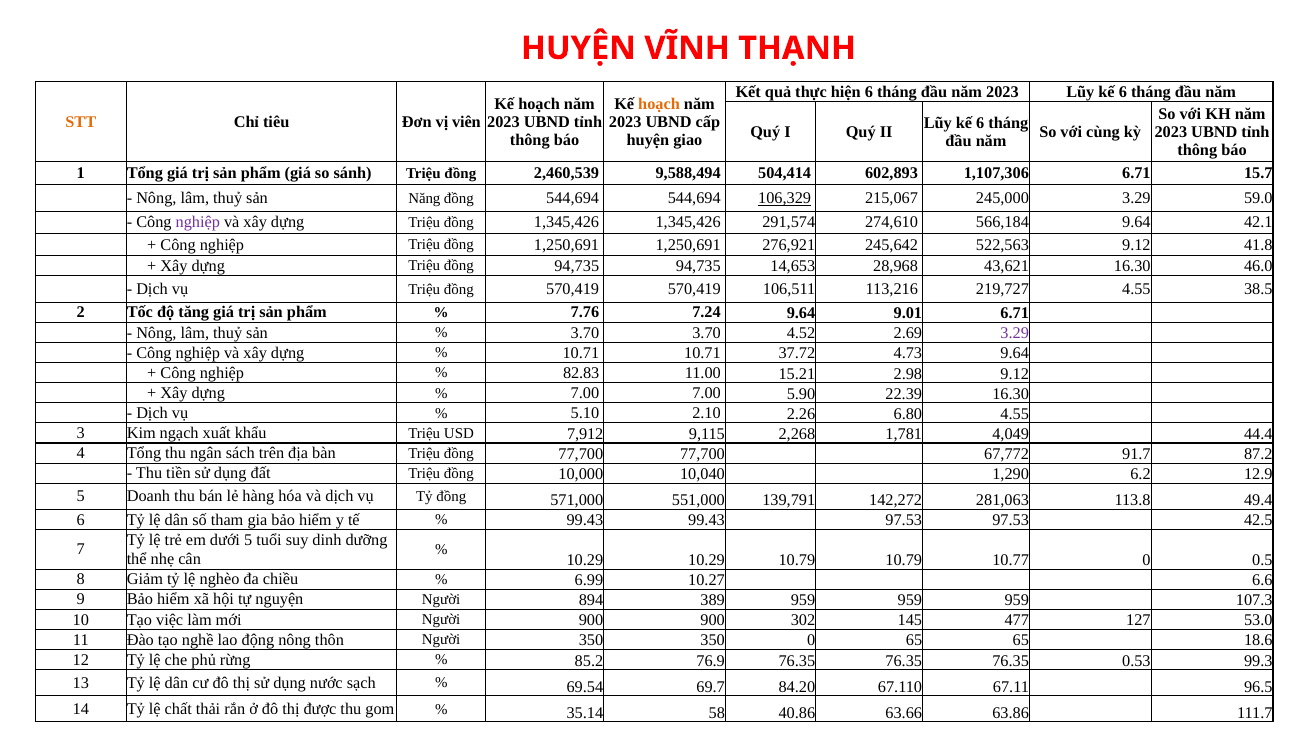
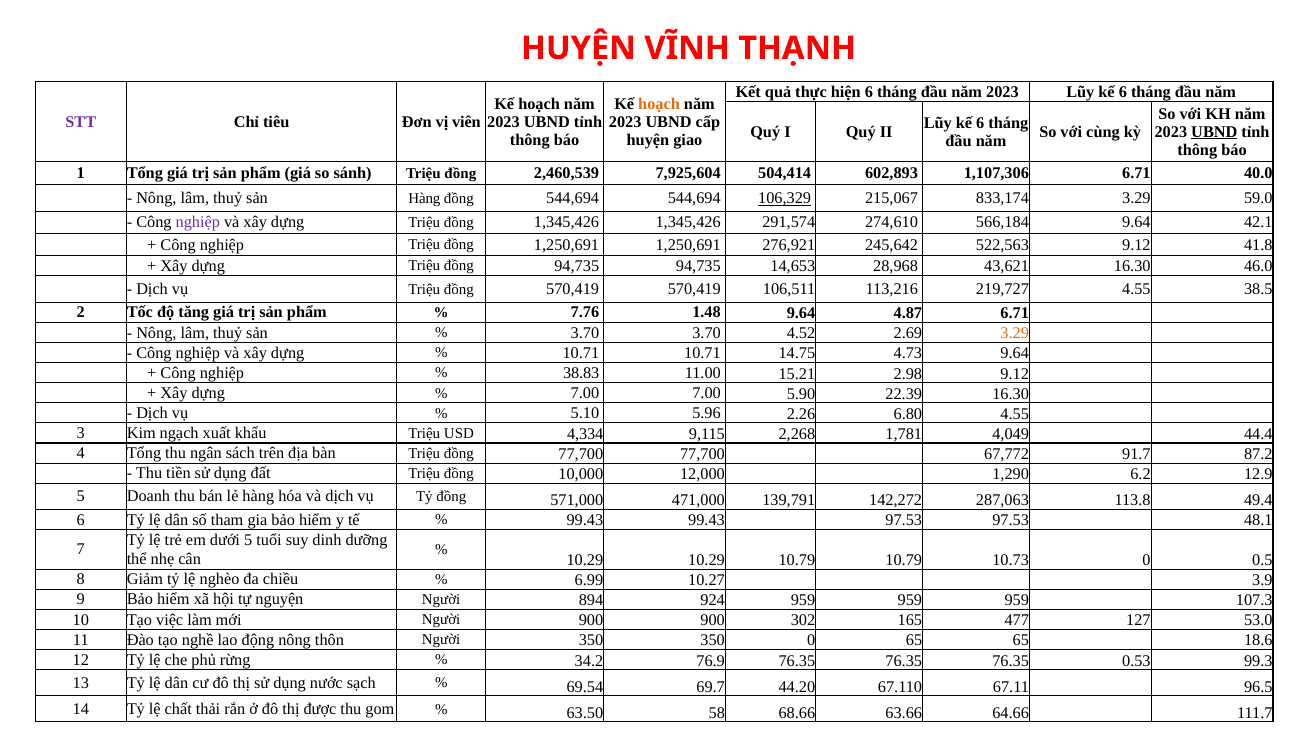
STT colour: orange -> purple
UBND at (1214, 132) underline: none -> present
9,588,494: 9,588,494 -> 7,925,604
15.7: 15.7 -> 40.0
sản Năng: Năng -> Hàng
245,000: 245,000 -> 833,174
7.24: 7.24 -> 1.48
9.01: 9.01 -> 4.87
3.29 at (1015, 334) colour: purple -> orange
37.72: 37.72 -> 14.75
82.83: 82.83 -> 38.83
2.10: 2.10 -> 5.96
7,912: 7,912 -> 4,334
10,040: 10,040 -> 12,000
551,000: 551,000 -> 471,000
281,063: 281,063 -> 287,063
42.5: 42.5 -> 48.1
10.77: 10.77 -> 10.73
6.6: 6.6 -> 3.9
389: 389 -> 924
145: 145 -> 165
85.2: 85.2 -> 34.2
84.20: 84.20 -> 44.20
35.14: 35.14 -> 63.50
40.86: 40.86 -> 68.66
63.86: 63.86 -> 64.66
